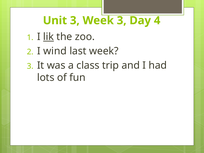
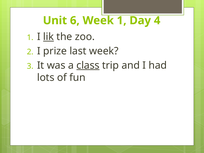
Unit 3: 3 -> 6
3 at (122, 20): 3 -> 1
wind: wind -> prize
class underline: none -> present
